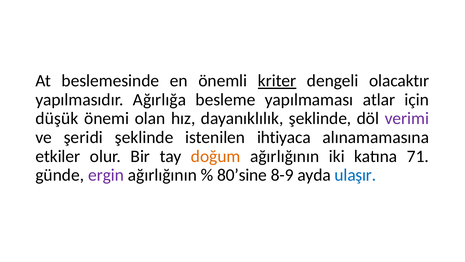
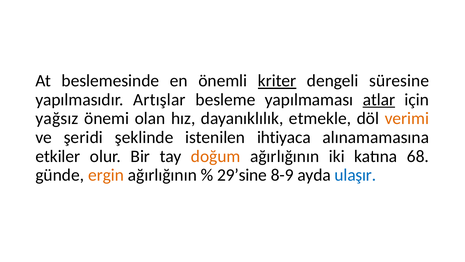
olacaktır: olacaktır -> süresine
Ağırlığa: Ağırlığa -> Artışlar
atlar underline: none -> present
düşük: düşük -> yağsız
dayanıklılık şeklinde: şeklinde -> etmekle
verimi colour: purple -> orange
71: 71 -> 68
ergin colour: purple -> orange
80’sine: 80’sine -> 29’sine
